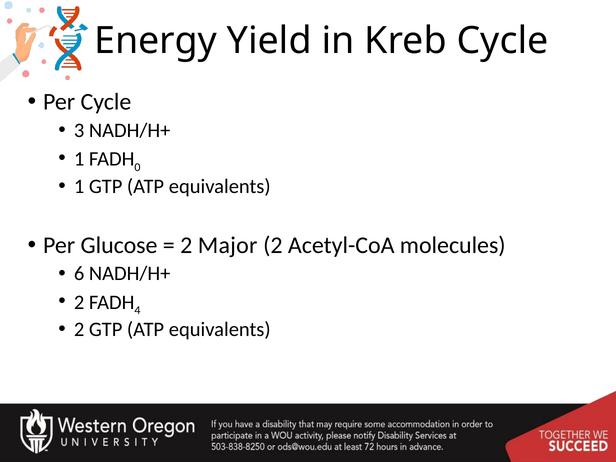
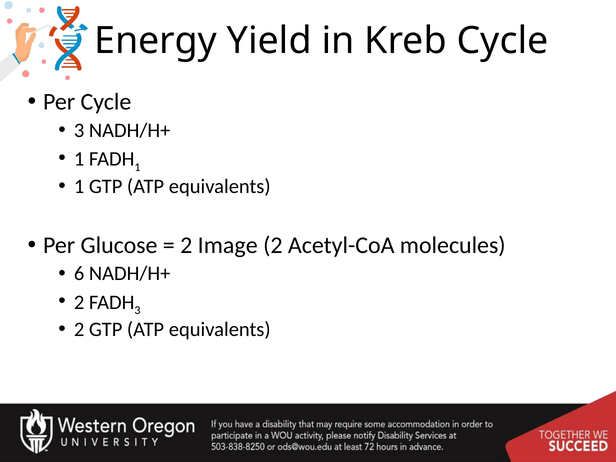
0 at (137, 167): 0 -> 1
Major: Major -> Image
4 at (137, 310): 4 -> 3
